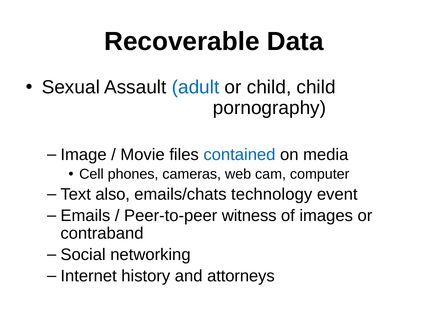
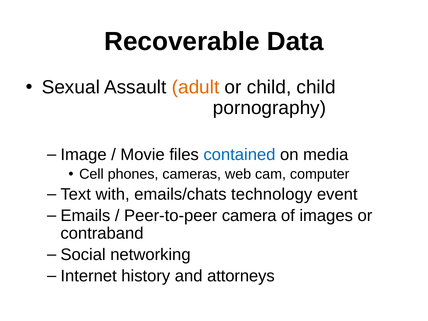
adult colour: blue -> orange
also: also -> with
witness: witness -> camera
